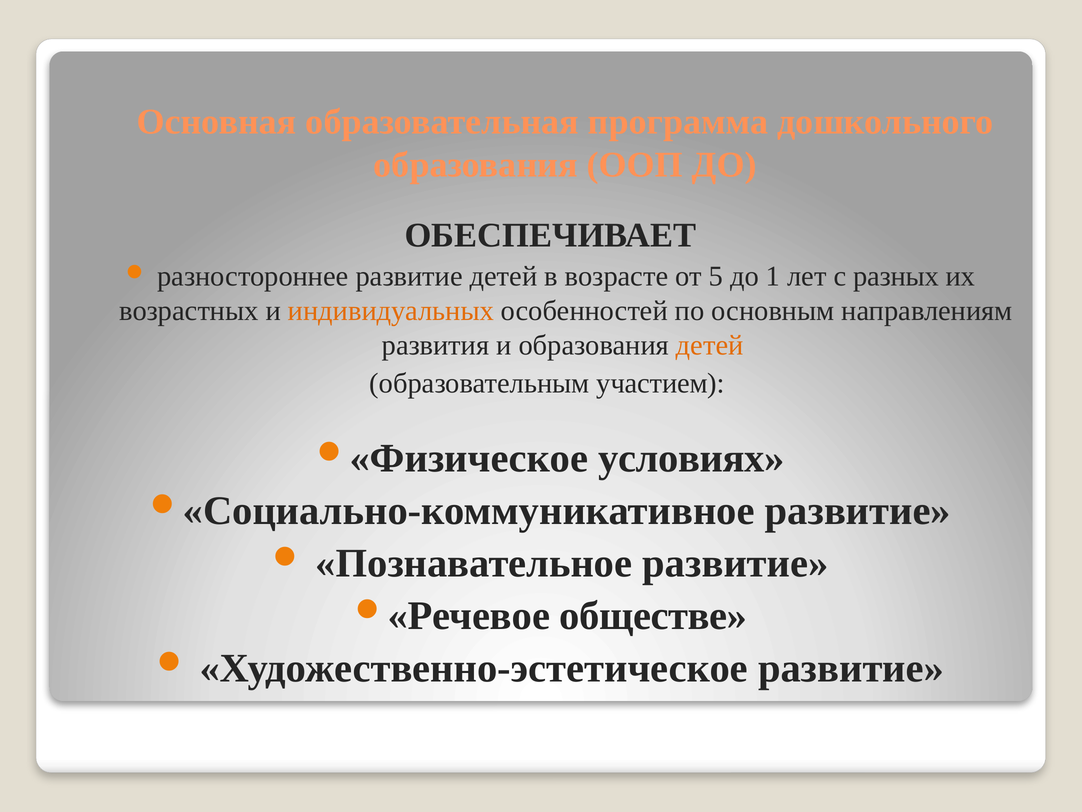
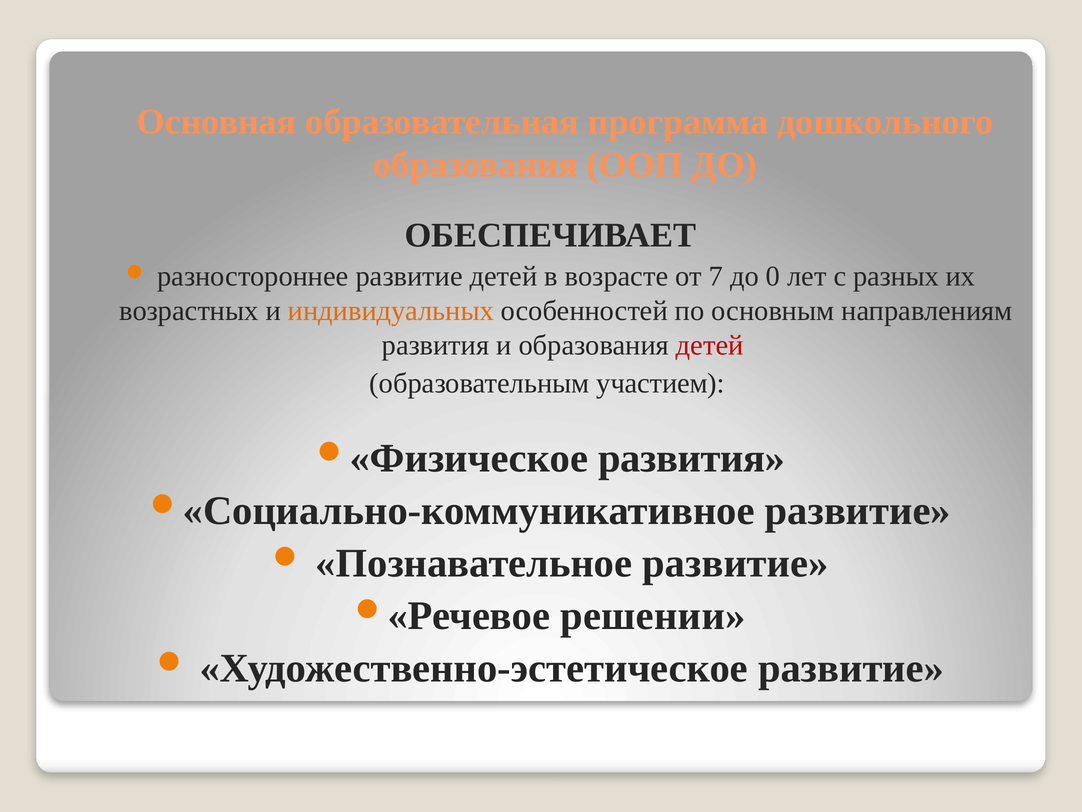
5: 5 -> 7
1: 1 -> 0
детей at (710, 345) colour: orange -> red
условиях at (691, 458): условиях -> развития
обществе: обществе -> решении
